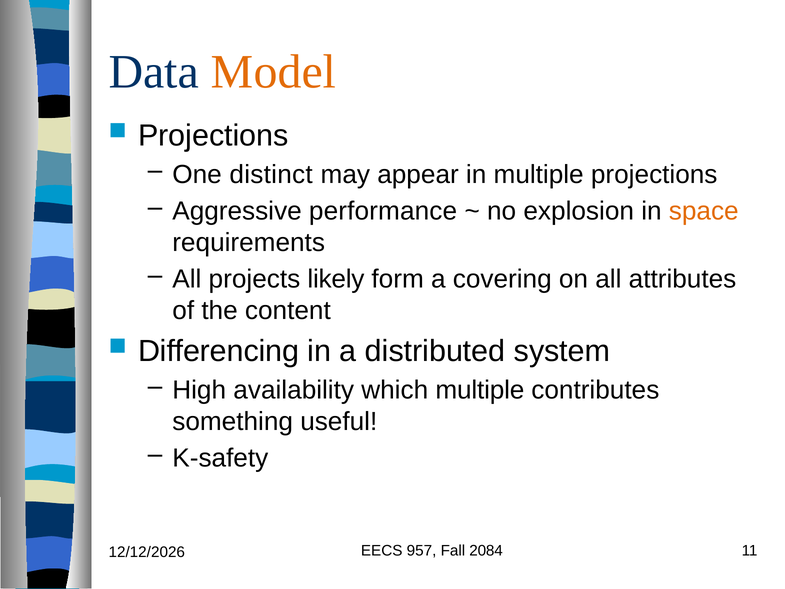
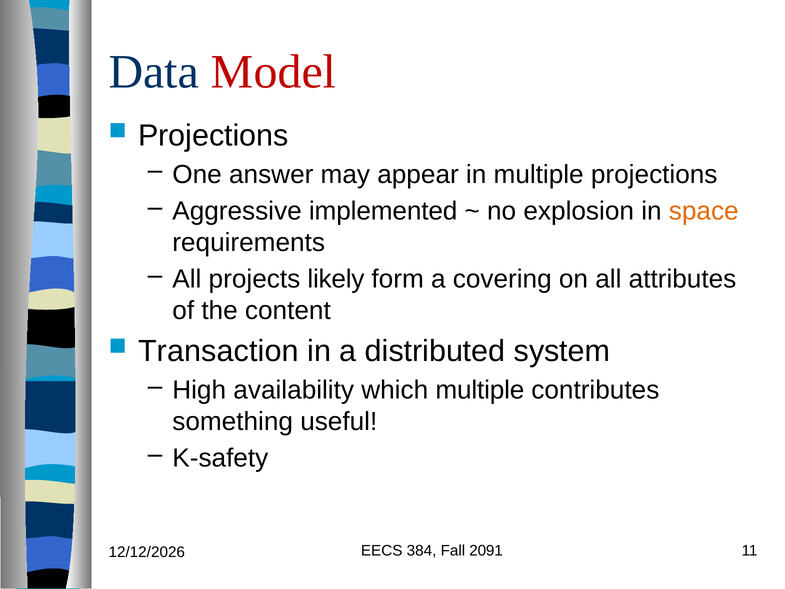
Model colour: orange -> red
distinct: distinct -> answer
performance: performance -> implemented
Differencing: Differencing -> Transaction
957: 957 -> 384
2084: 2084 -> 2091
